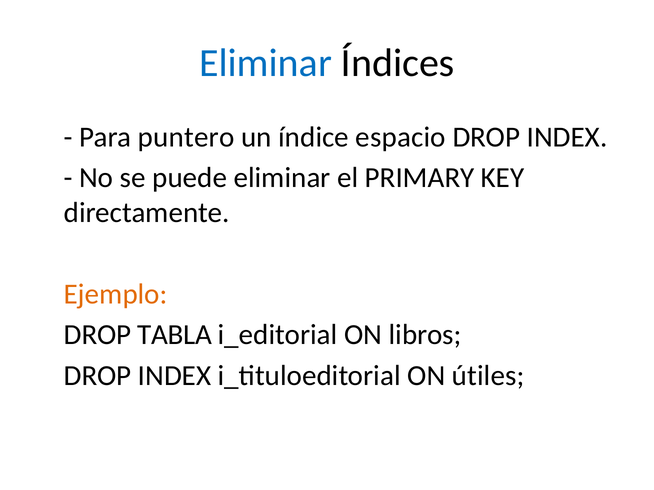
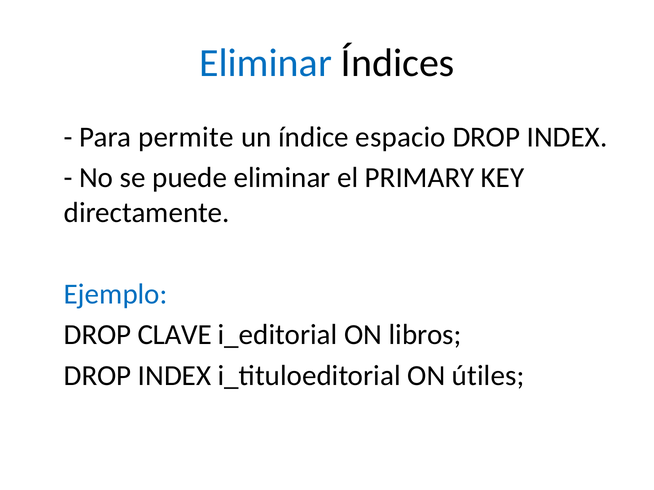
puntero: puntero -> permite
Ejemplo colour: orange -> blue
TABLA: TABLA -> CLAVE
